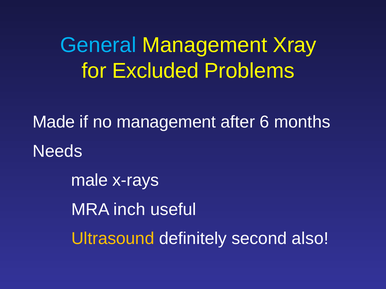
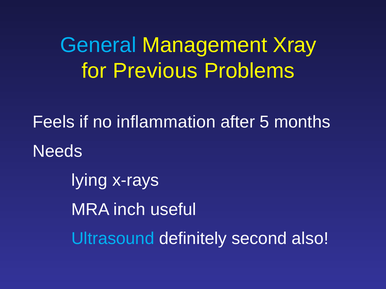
Excluded: Excluded -> Previous
Made: Made -> Feels
no management: management -> inflammation
6: 6 -> 5
male: male -> lying
Ultrasound colour: yellow -> light blue
